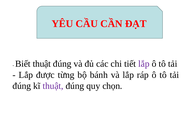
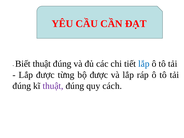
lắp at (144, 64) colour: purple -> blue
bộ bánh: bánh -> được
chọn: chọn -> cách
